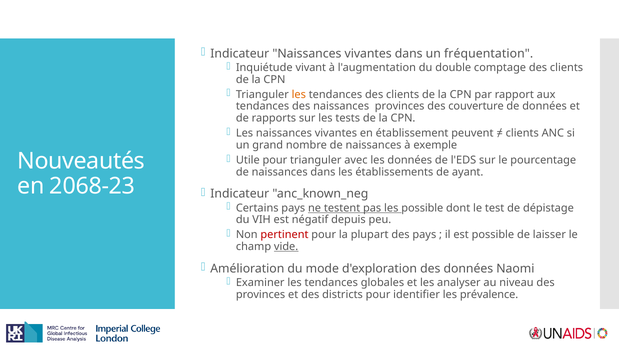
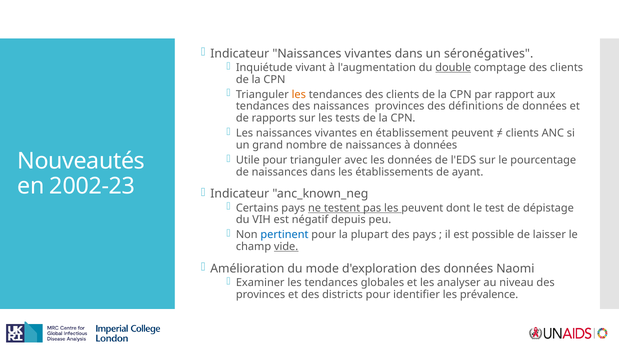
fréquentation: fréquentation -> séronégatives
double underline: none -> present
couverture: couverture -> définitions
à exemple: exemple -> données
2068-23: 2068-23 -> 2002-23
les possible: possible -> peuvent
pertinent colour: red -> blue
